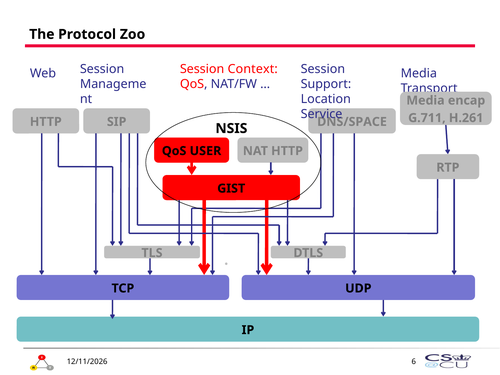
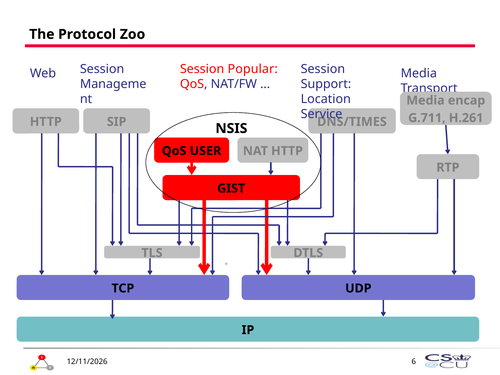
Context: Context -> Popular
DNS/SPACE: DNS/SPACE -> DNS/TIMES
